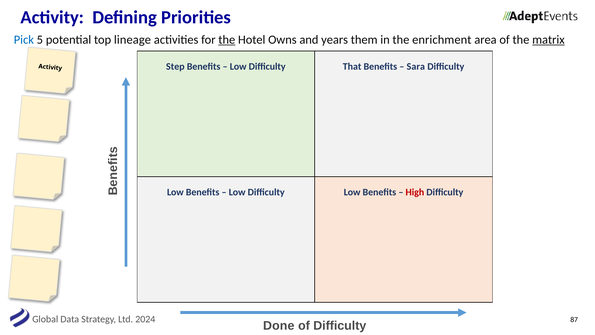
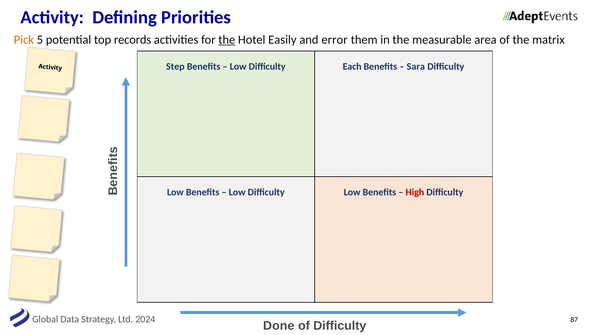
Pick colour: blue -> orange
lineage: lineage -> records
Owns: Owns -> Easily
years: years -> error
enrichment: enrichment -> measurable
matrix underline: present -> none
That: That -> Each
